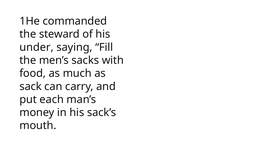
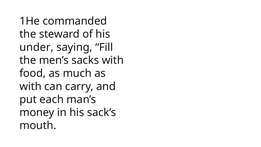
sack at (31, 86): sack -> with
